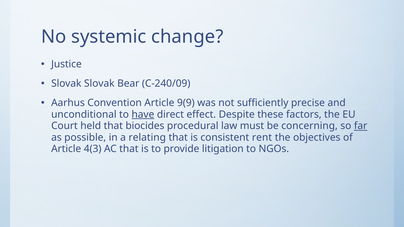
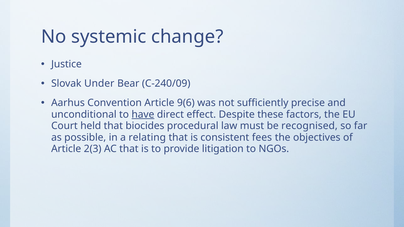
Slovak Slovak: Slovak -> Under
9(9: 9(9 -> 9(6
concerning: concerning -> recognised
far underline: present -> none
rent: rent -> fees
4(3: 4(3 -> 2(3
